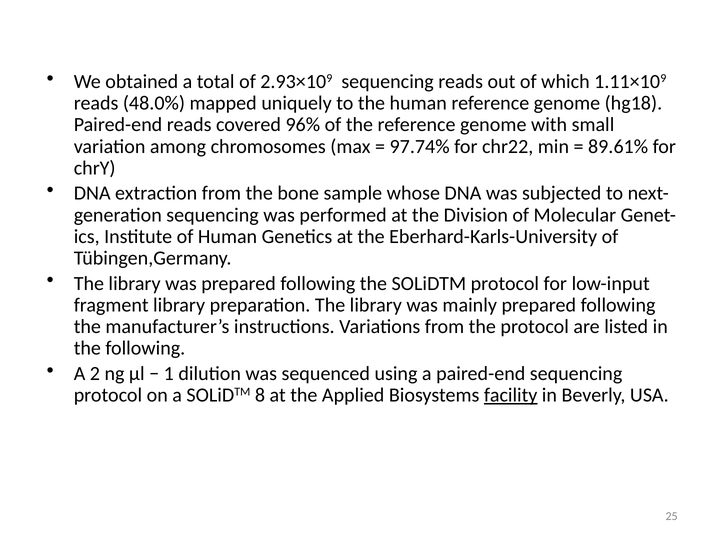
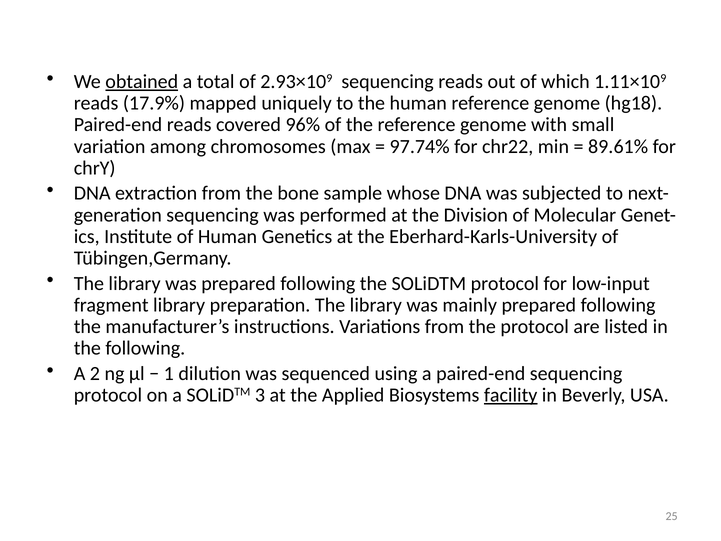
obtained underline: none -> present
48.0%: 48.0% -> 17.9%
8: 8 -> 3
